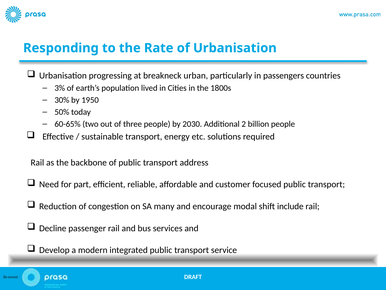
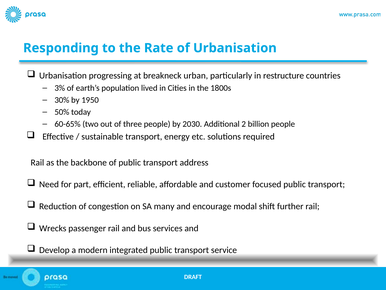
passengers: passengers -> restructure
include: include -> further
Decline: Decline -> Wrecks
